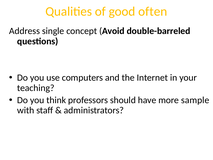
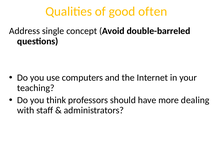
sample: sample -> dealing
